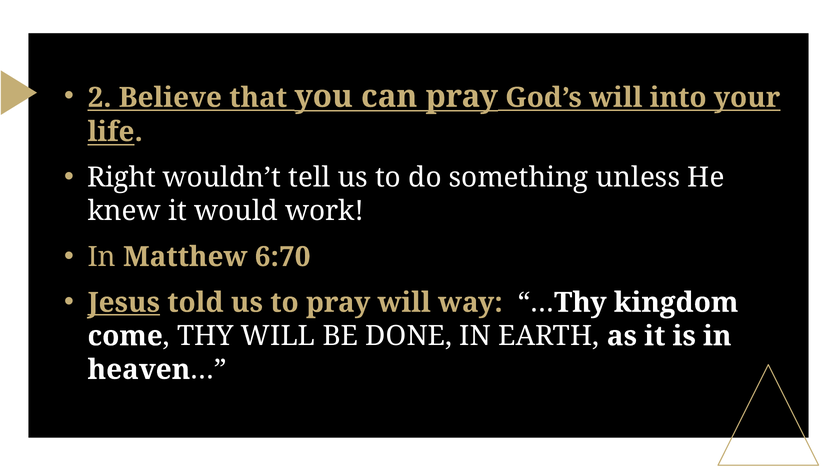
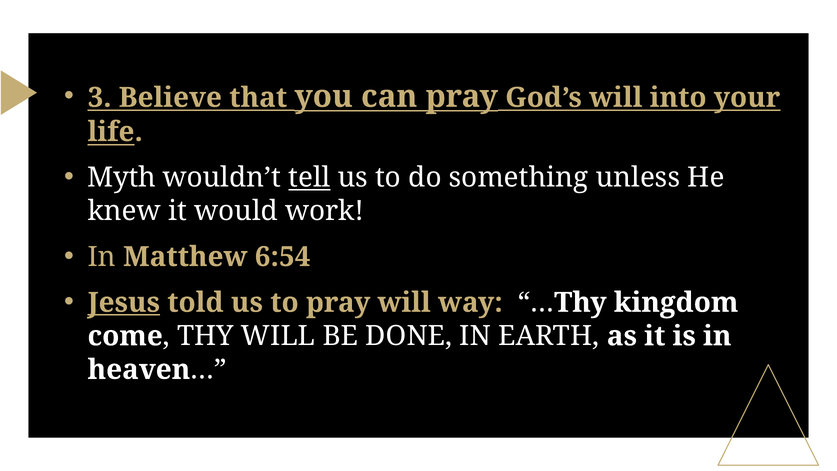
2: 2 -> 3
Right: Right -> Myth
tell underline: none -> present
6:70: 6:70 -> 6:54
